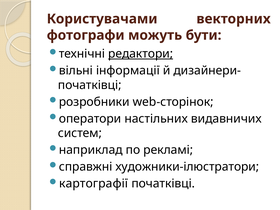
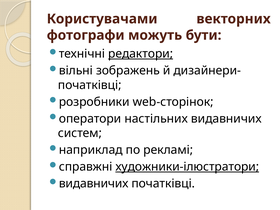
інформації: інформації -> зображень
художники-ілюстратори underline: none -> present
картографії at (94, 184): картографії -> видавничих
